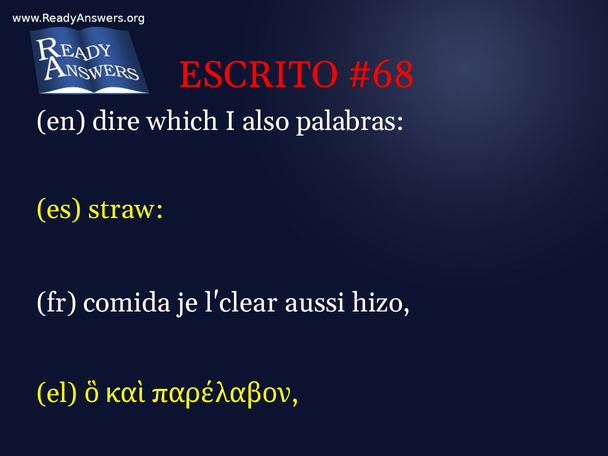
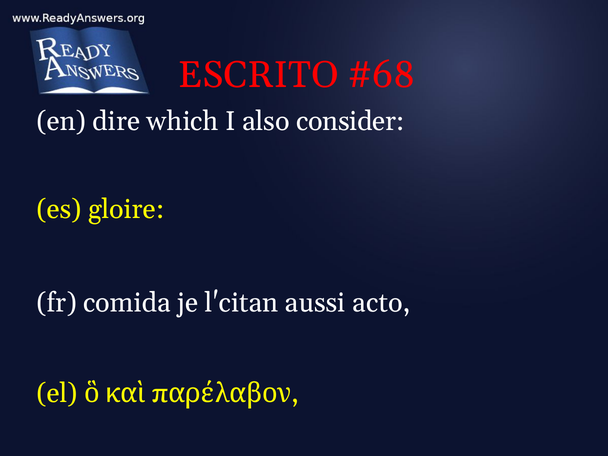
palabras: palabras -> consider
straw: straw -> gloire
l'clear: l'clear -> l'citan
hizo: hizo -> acto
